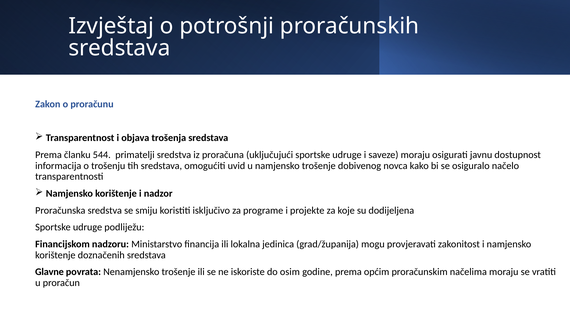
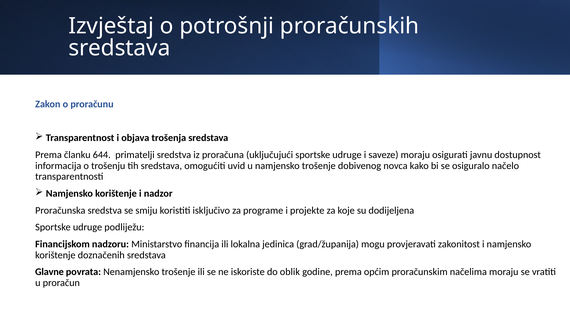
544: 544 -> 644
osim: osim -> oblik
